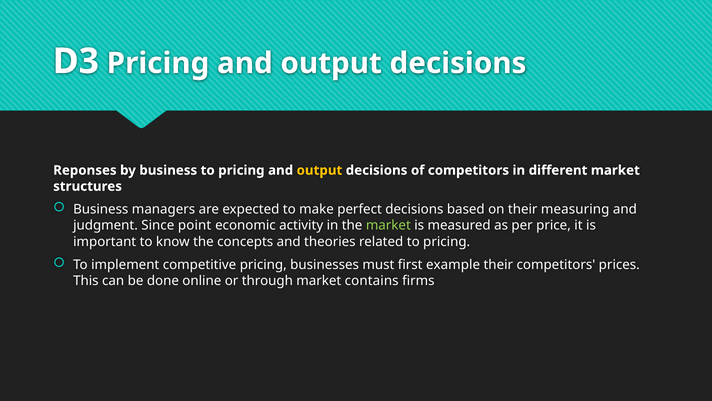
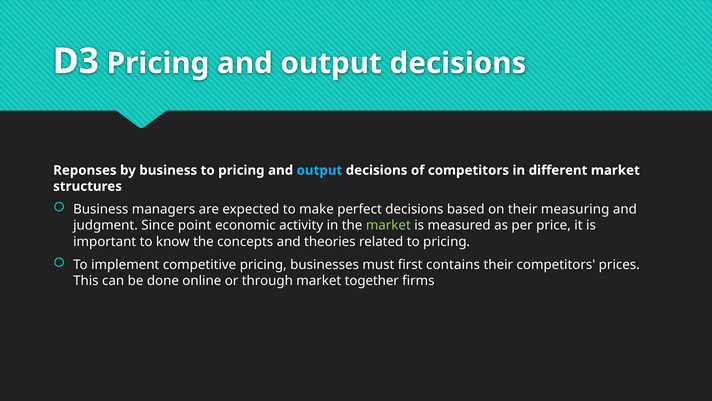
output at (319, 170) colour: yellow -> light blue
example: example -> contains
contains: contains -> together
